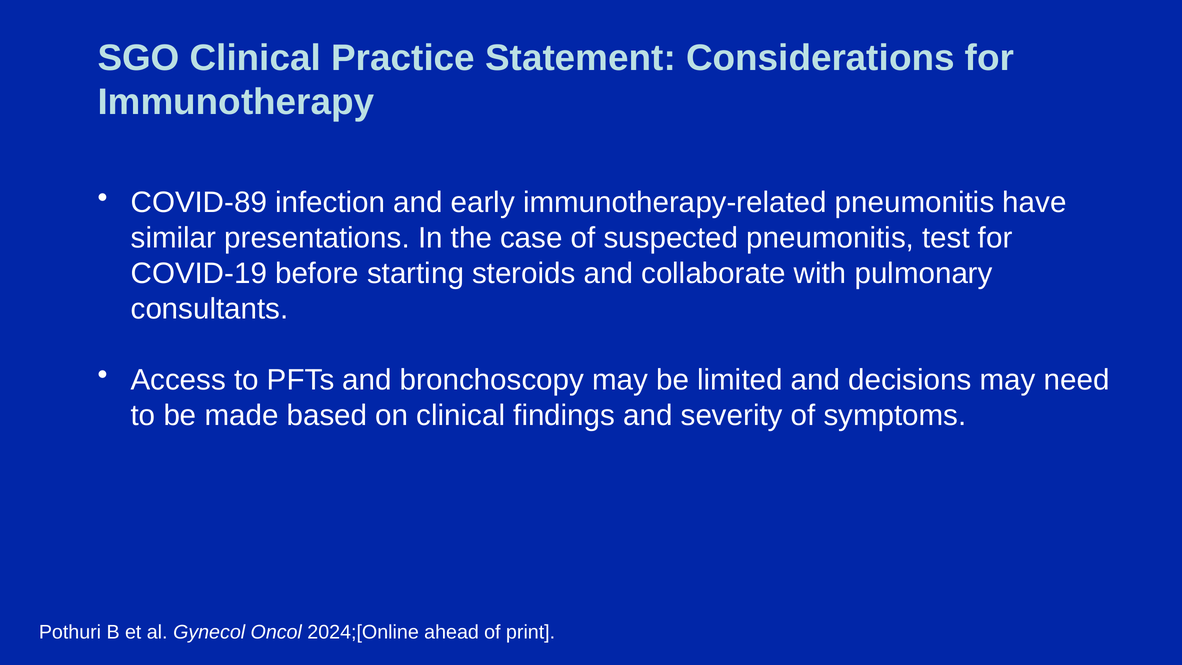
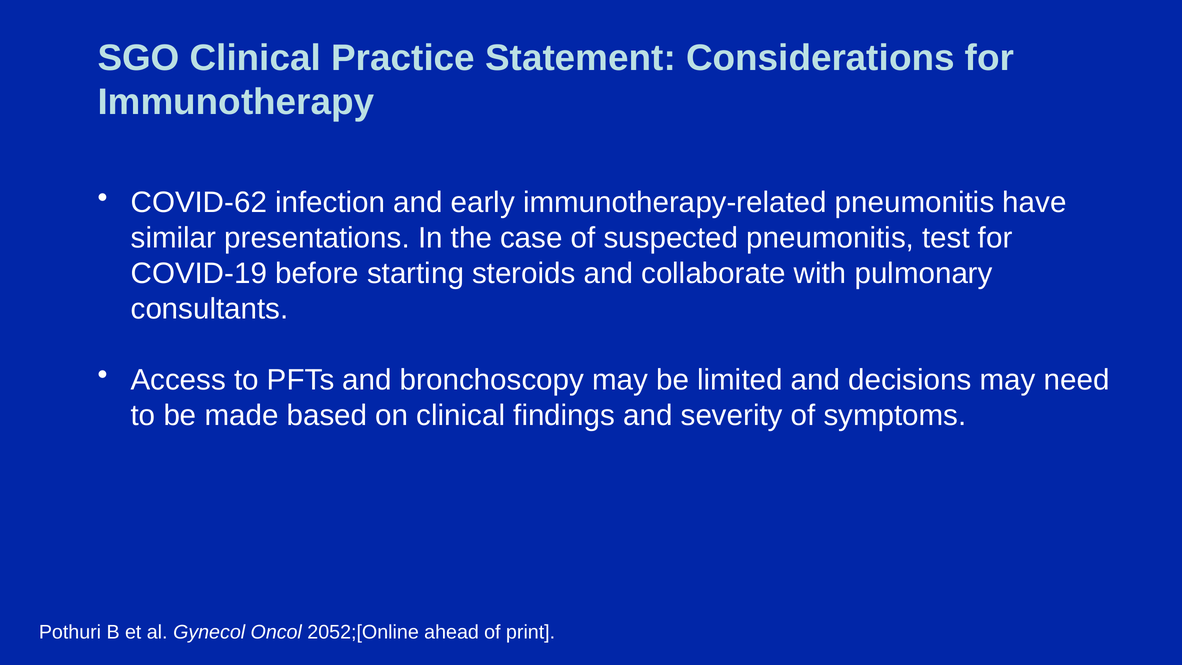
COVID-89: COVID-89 -> COVID-62
2024;[Online: 2024;[Online -> 2052;[Online
